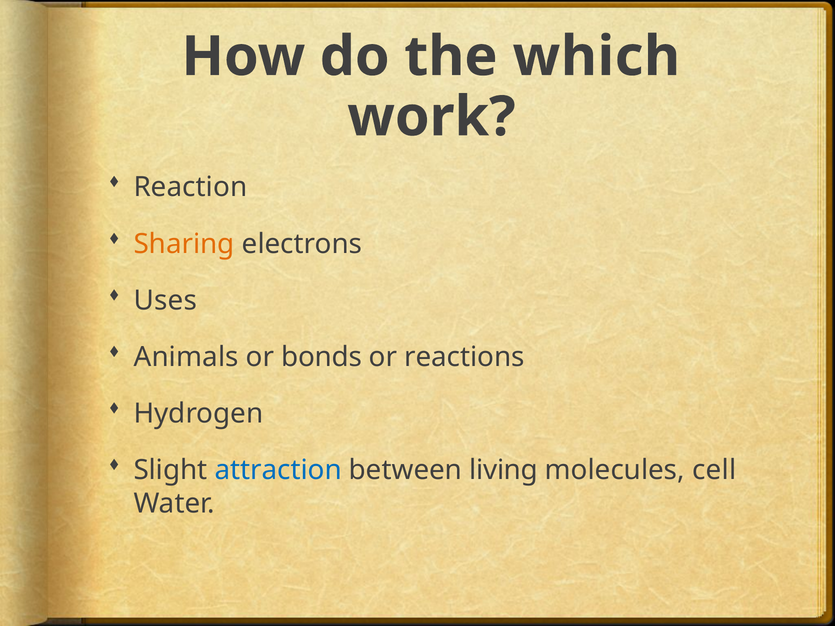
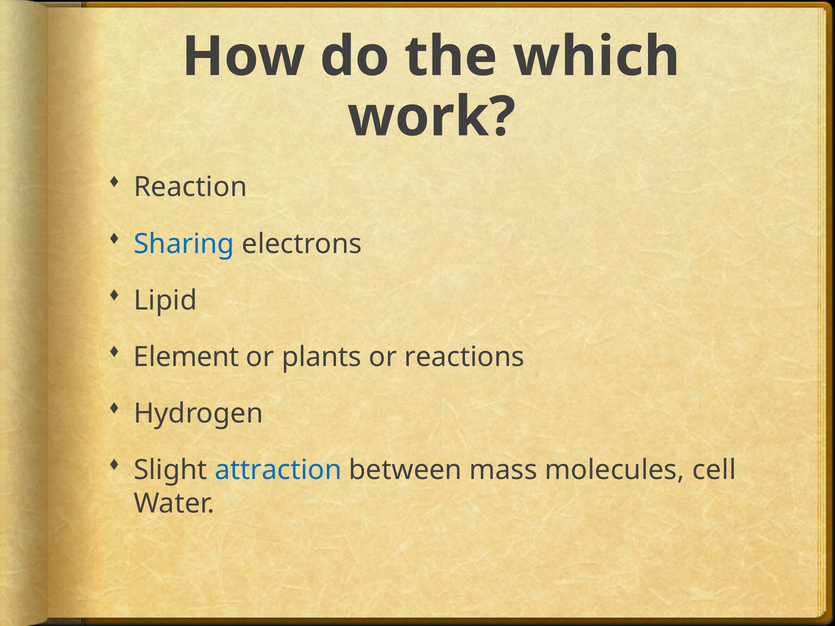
Sharing colour: orange -> blue
Uses: Uses -> Lipid
Animals: Animals -> Element
bonds: bonds -> plants
living: living -> mass
